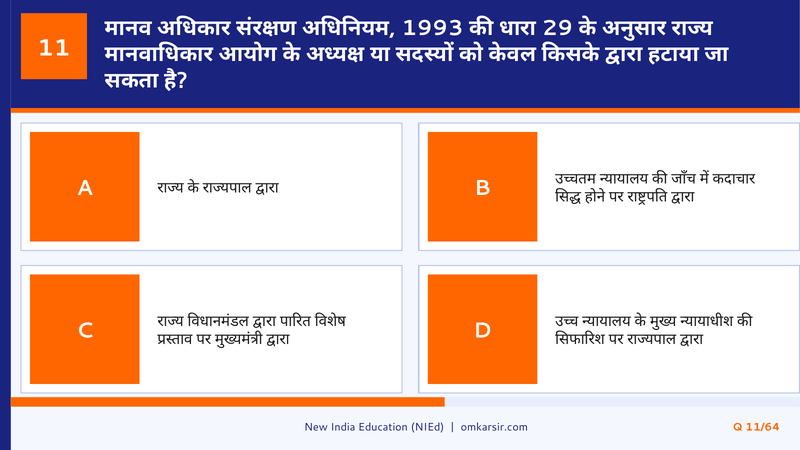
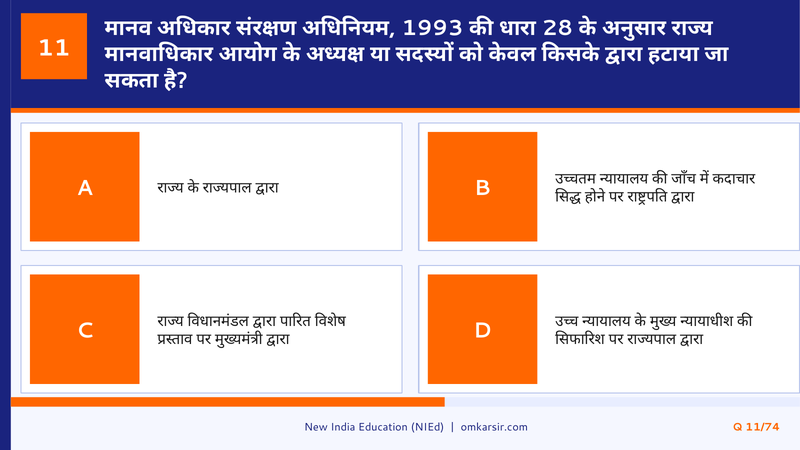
29: 29 -> 28
11/64: 11/64 -> 11/74
